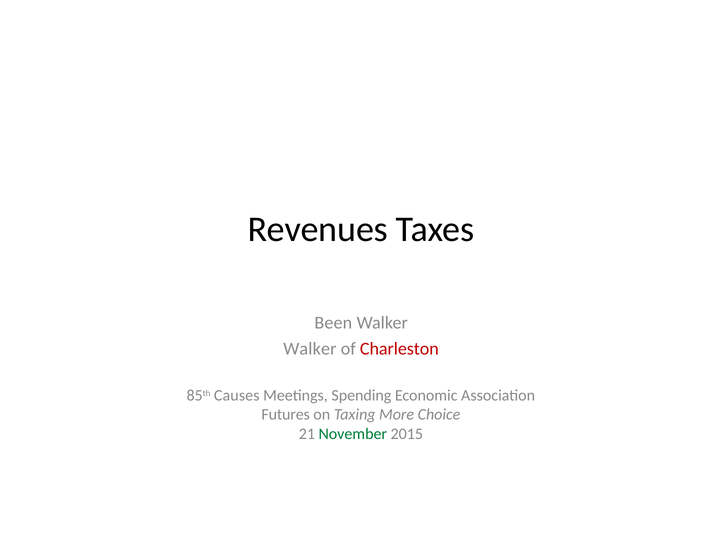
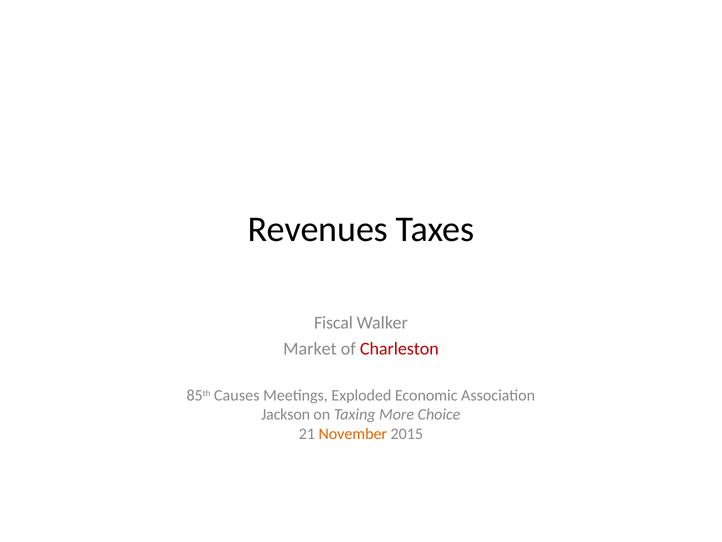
Been: Been -> Fiscal
Walker at (310, 348): Walker -> Market
Spending: Spending -> Exploded
Futures: Futures -> Jackson
November colour: green -> orange
